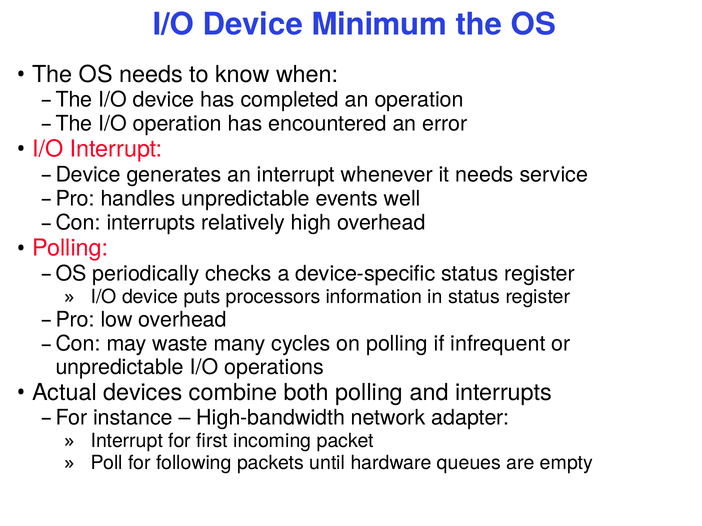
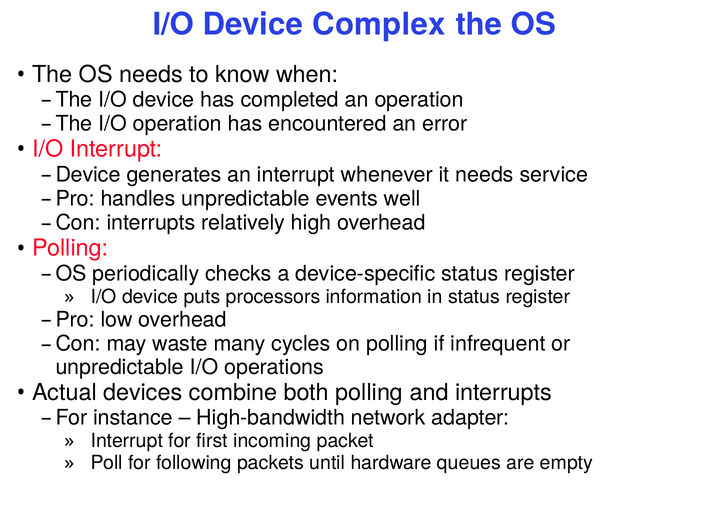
Minimum: Minimum -> Complex
